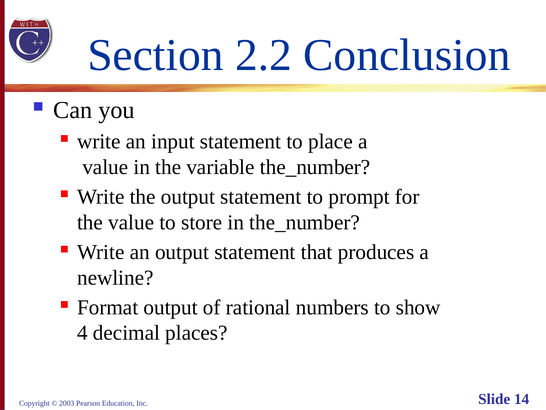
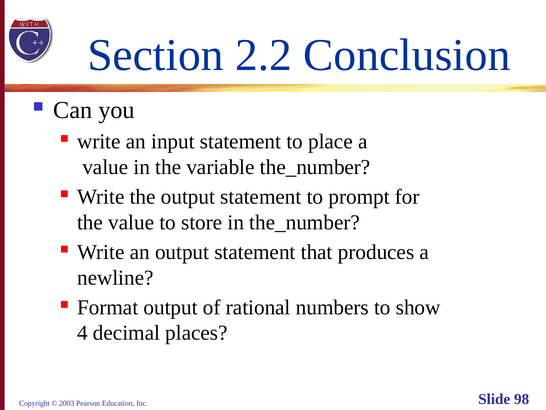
14: 14 -> 98
